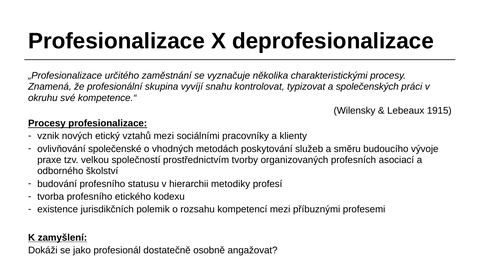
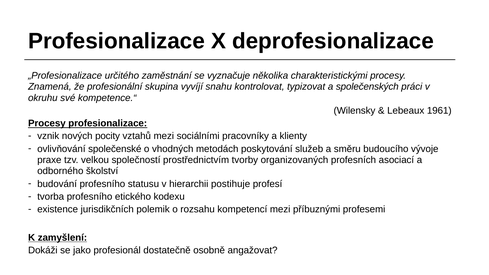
1915: 1915 -> 1961
etický: etický -> pocity
metodiky: metodiky -> postihuje
